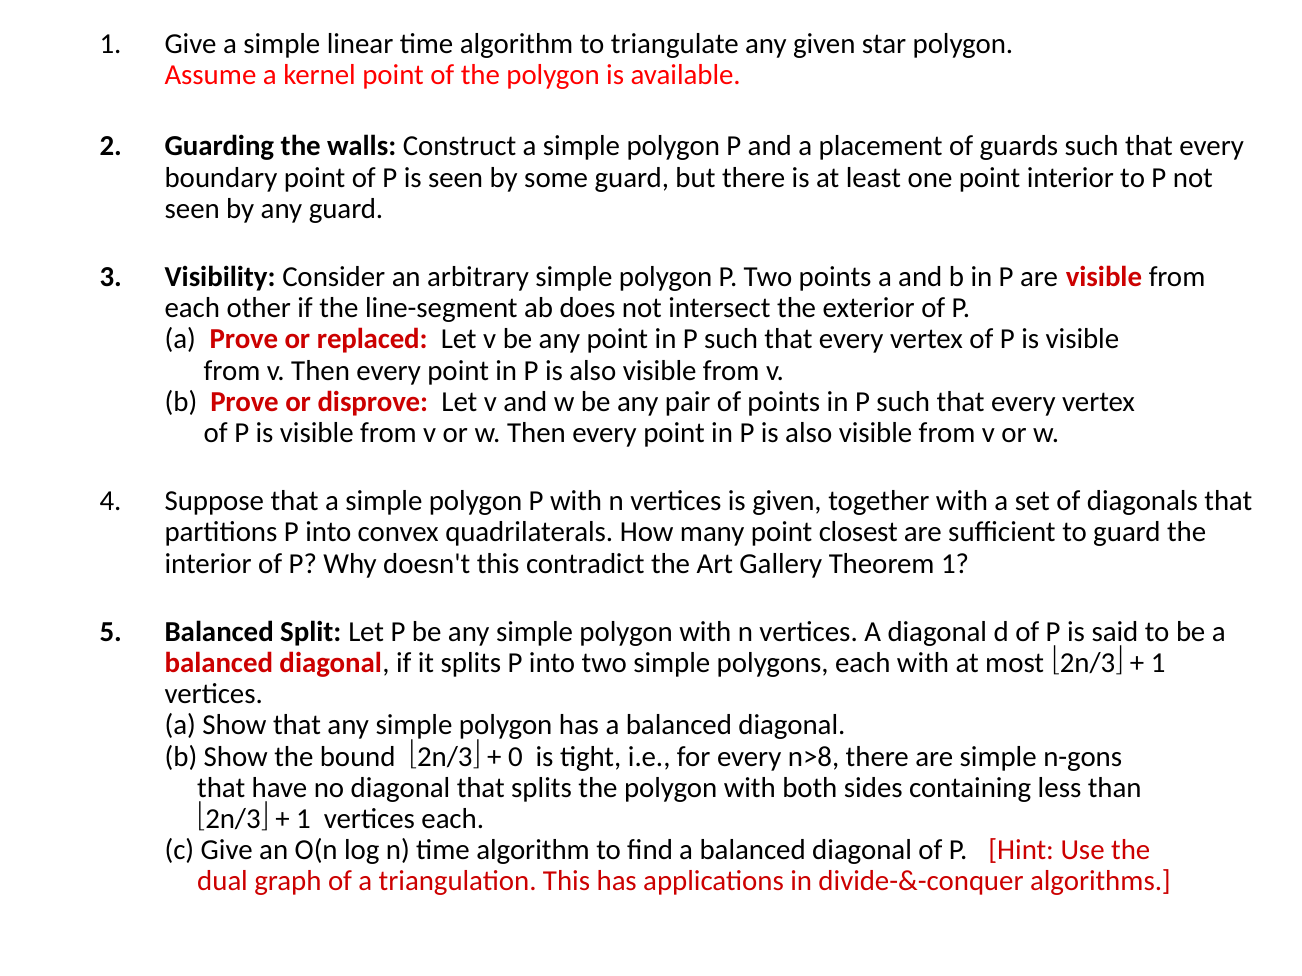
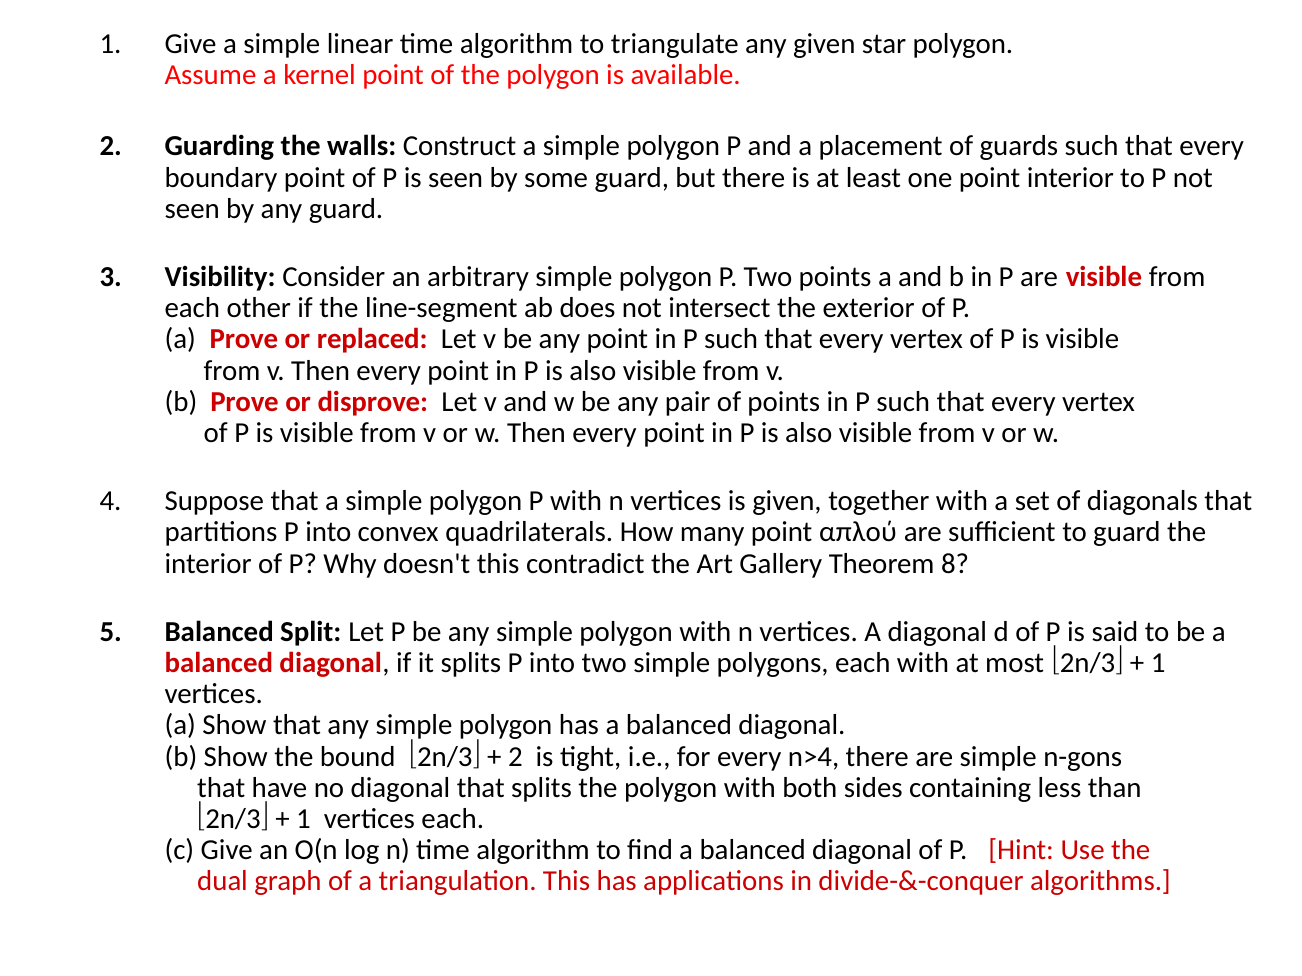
closest: closest -> απλού
Theorem 1: 1 -> 8
0 at (515, 757): 0 -> 2
n>8: n>8 -> n>4
